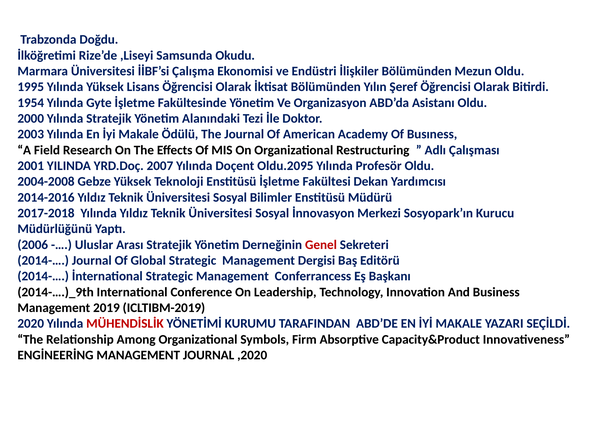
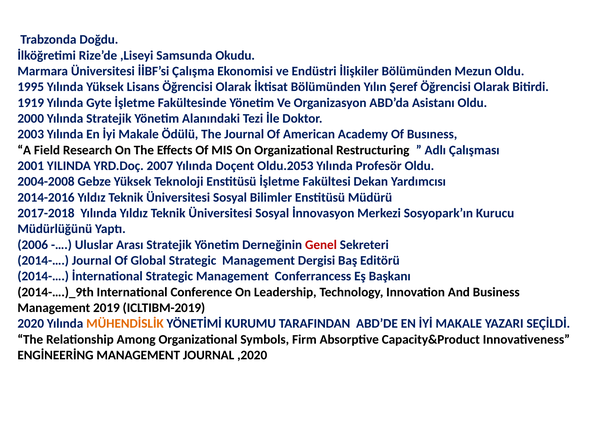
1954: 1954 -> 1919
Oldu.2095: Oldu.2095 -> Oldu.2053
MÜHENDİSLİK colour: red -> orange
